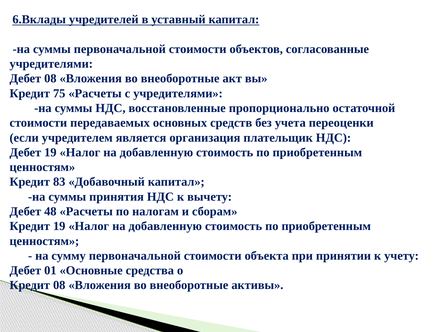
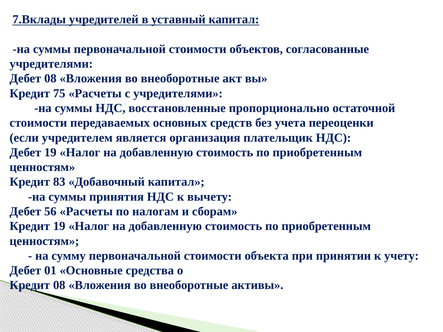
6.Вклады: 6.Вклады -> 7.Вклады
48: 48 -> 56
